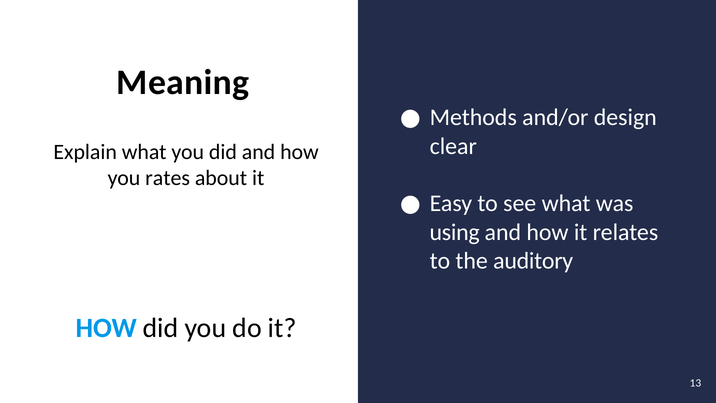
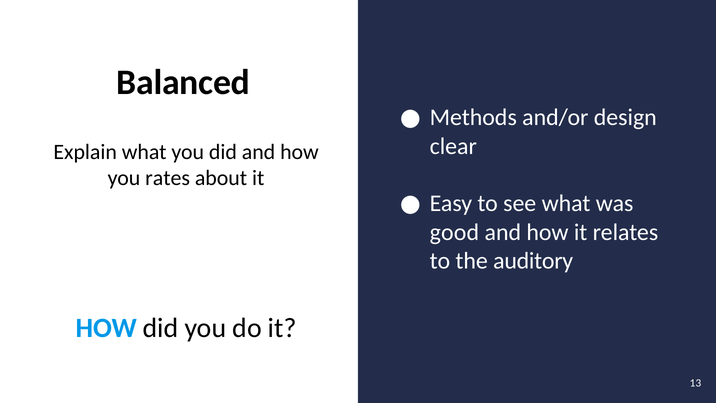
Meaning: Meaning -> Balanced
using: using -> good
